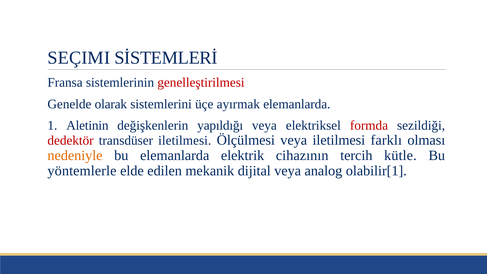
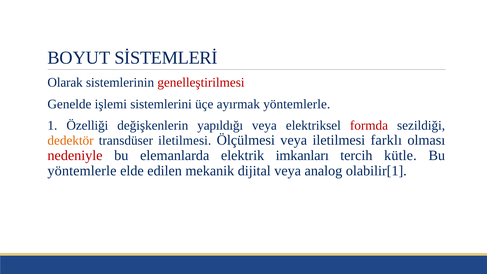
SEÇIMI: SEÇIMI -> BOYUT
Fransa: Fransa -> Olarak
olarak: olarak -> işlemi
ayırmak elemanlarda: elemanlarda -> yöntemlerle
Aletinin: Aletinin -> Özelliği
dedektör colour: red -> orange
nedeniyle colour: orange -> red
cihazının: cihazının -> imkanları
